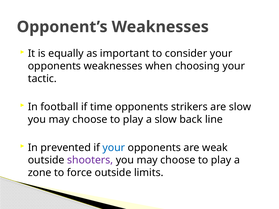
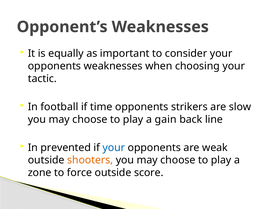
a slow: slow -> gain
shooters colour: purple -> orange
limits: limits -> score
